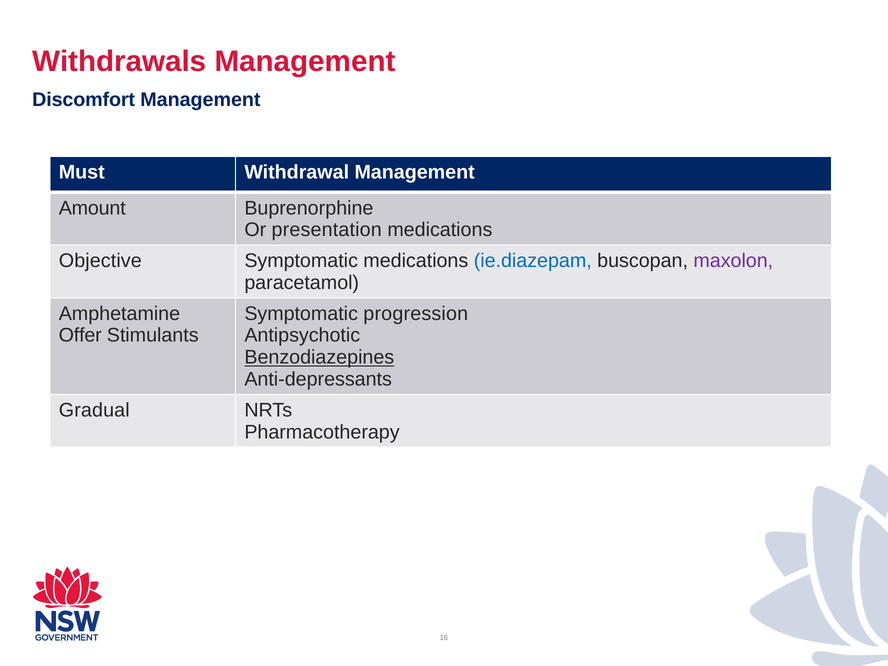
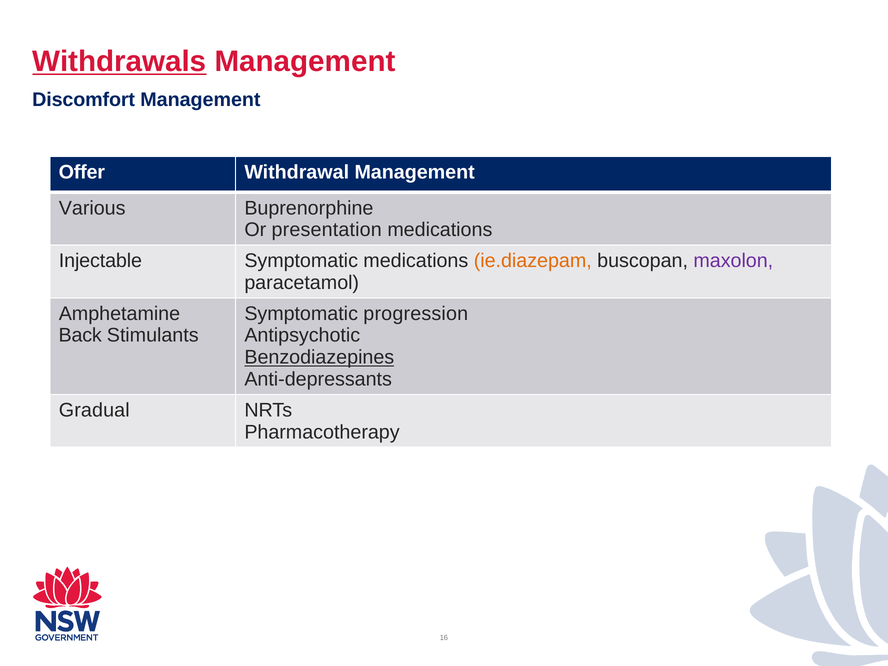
Withdrawals underline: none -> present
Must: Must -> Offer
Amount: Amount -> Various
Objective: Objective -> Injectable
ie.diazepam colour: blue -> orange
Offer: Offer -> Back
